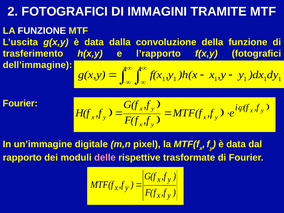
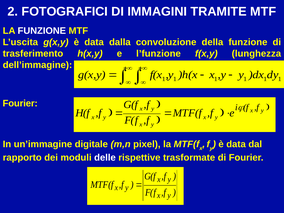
l’rapporto: l’rapporto -> l’funzione
f(x,y fotografici: fotografici -> lunghezza
delle colour: pink -> white
